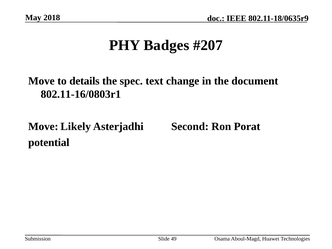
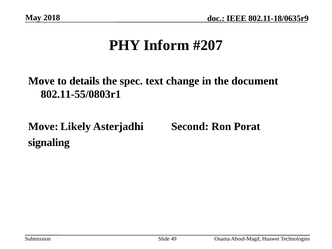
Badges: Badges -> Inform
802.11-16/0803r1: 802.11-16/0803r1 -> 802.11-55/0803r1
potential: potential -> signaling
